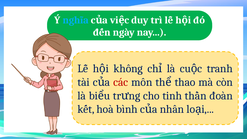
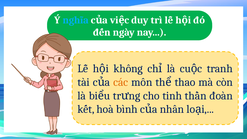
các colour: red -> orange
